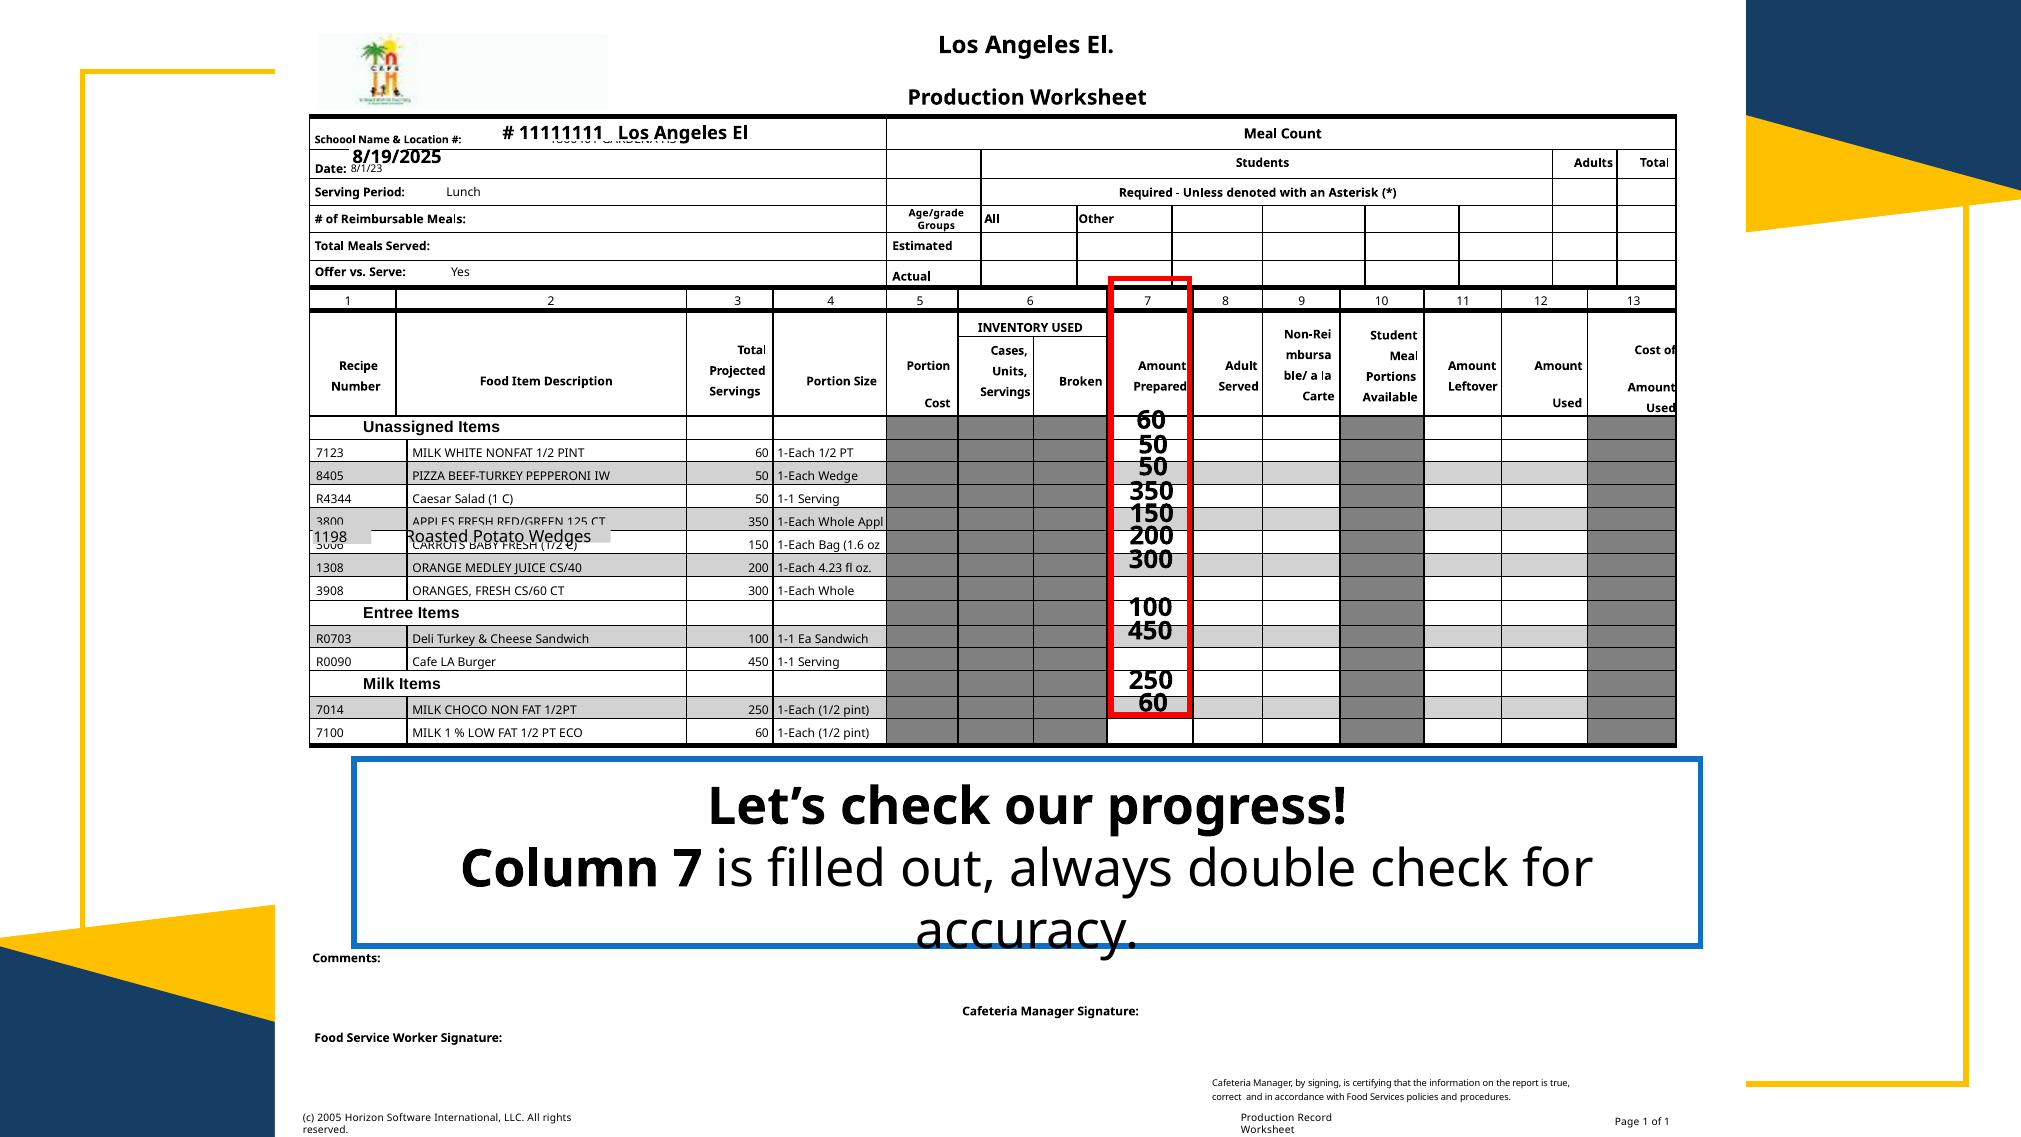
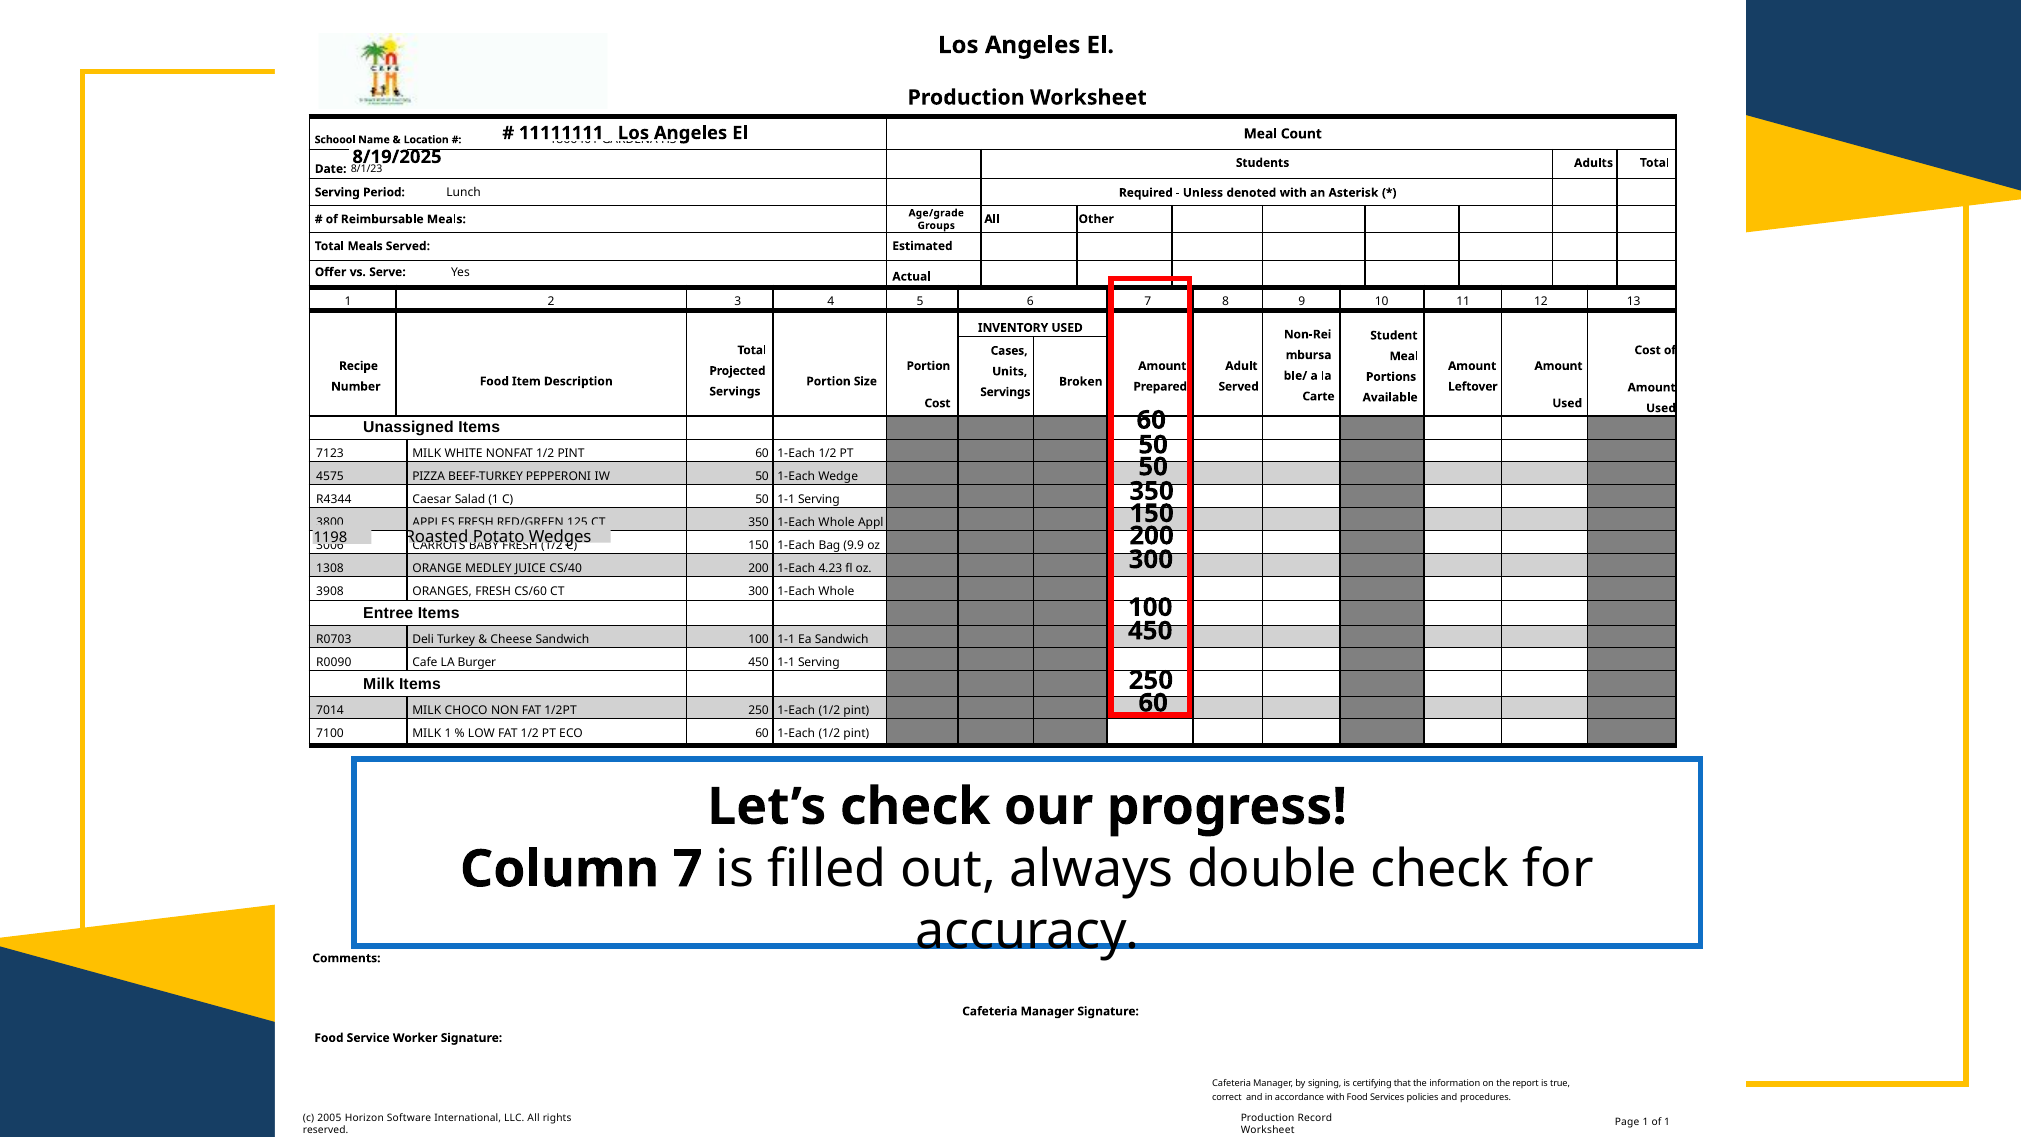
8405: 8405 -> 4575
1.6: 1.6 -> 9.9
